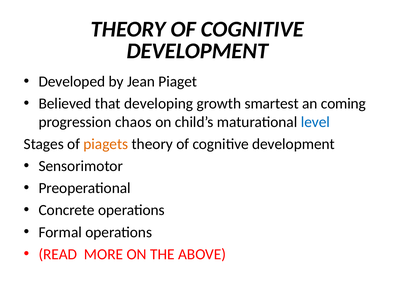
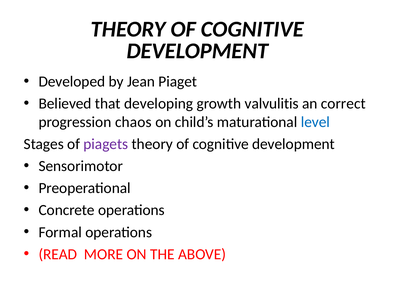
smartest: smartest -> valvulitis
coming: coming -> correct
piagets colour: orange -> purple
